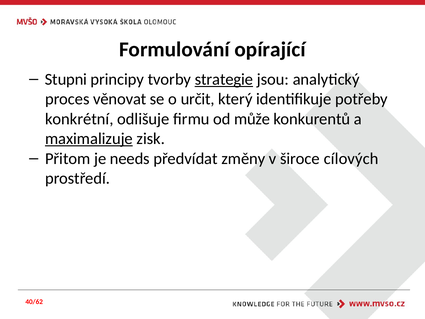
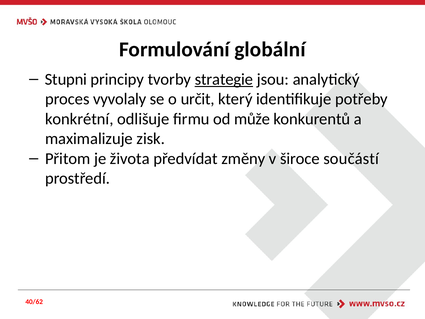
opírající: opírající -> globální
věnovat: věnovat -> vyvolaly
maximalizuje underline: present -> none
needs: needs -> života
cílových: cílových -> součástí
